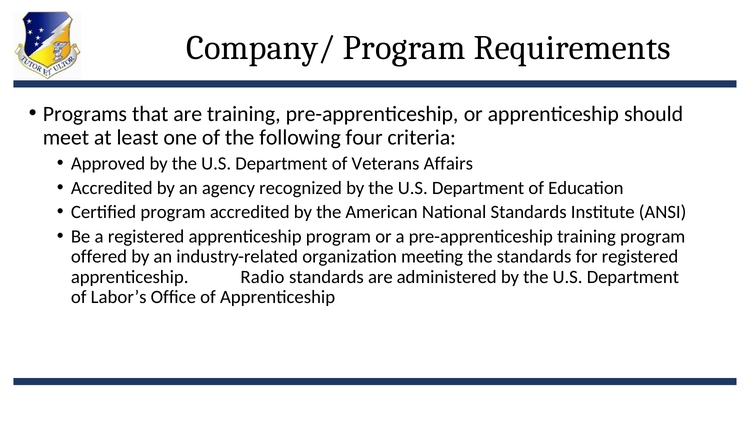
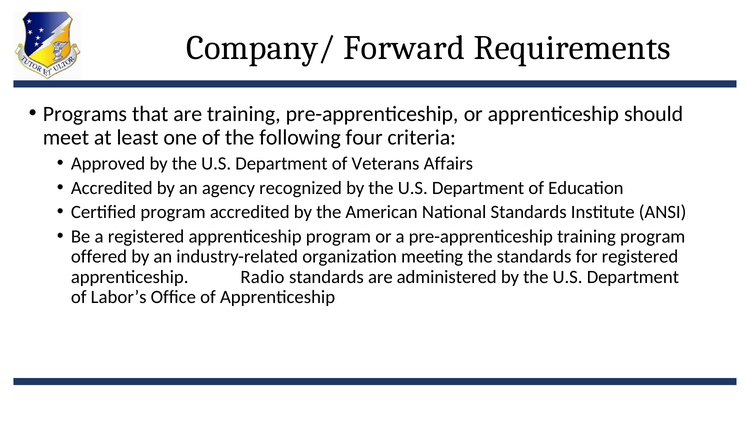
Company/ Program: Program -> Forward
